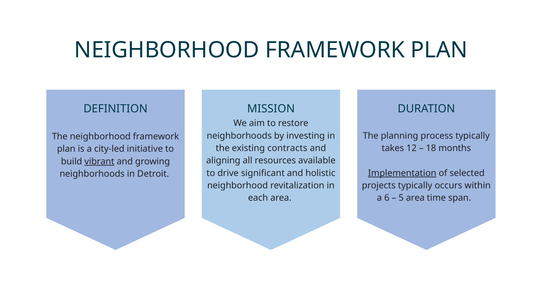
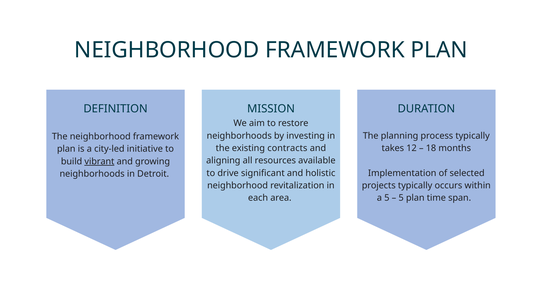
Implementation underline: present -> none
a 6: 6 -> 5
5 area: area -> plan
